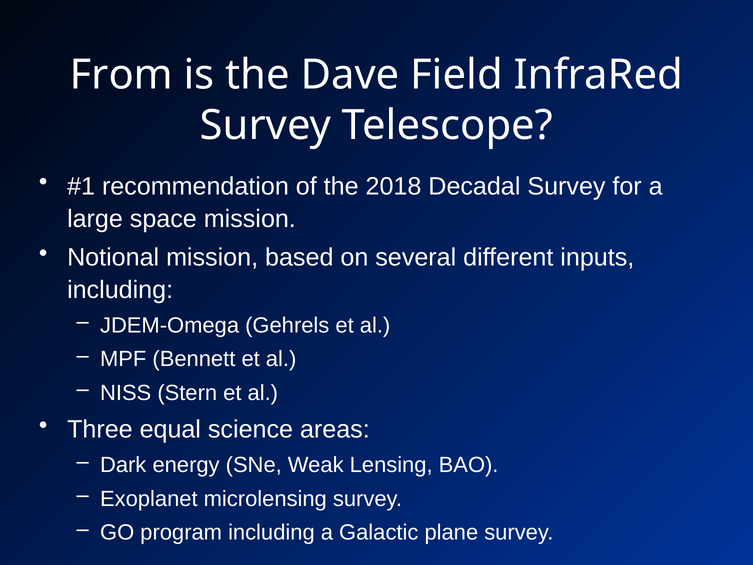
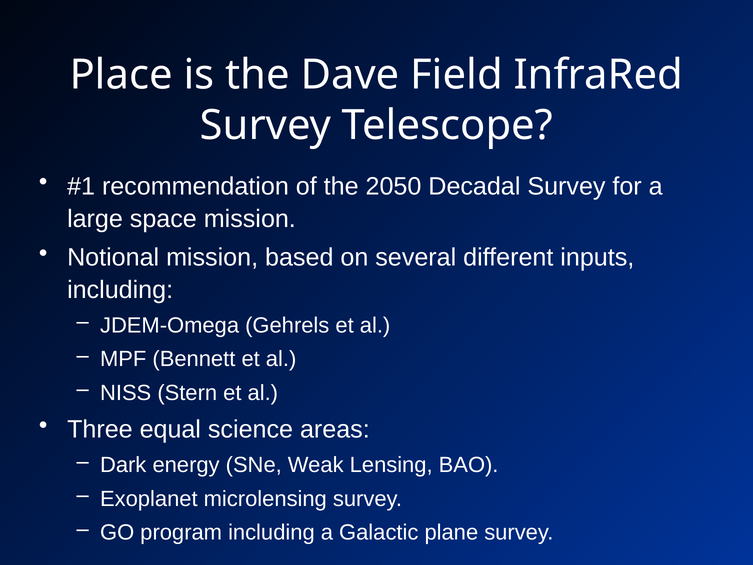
From: From -> Place
2018: 2018 -> 2050
